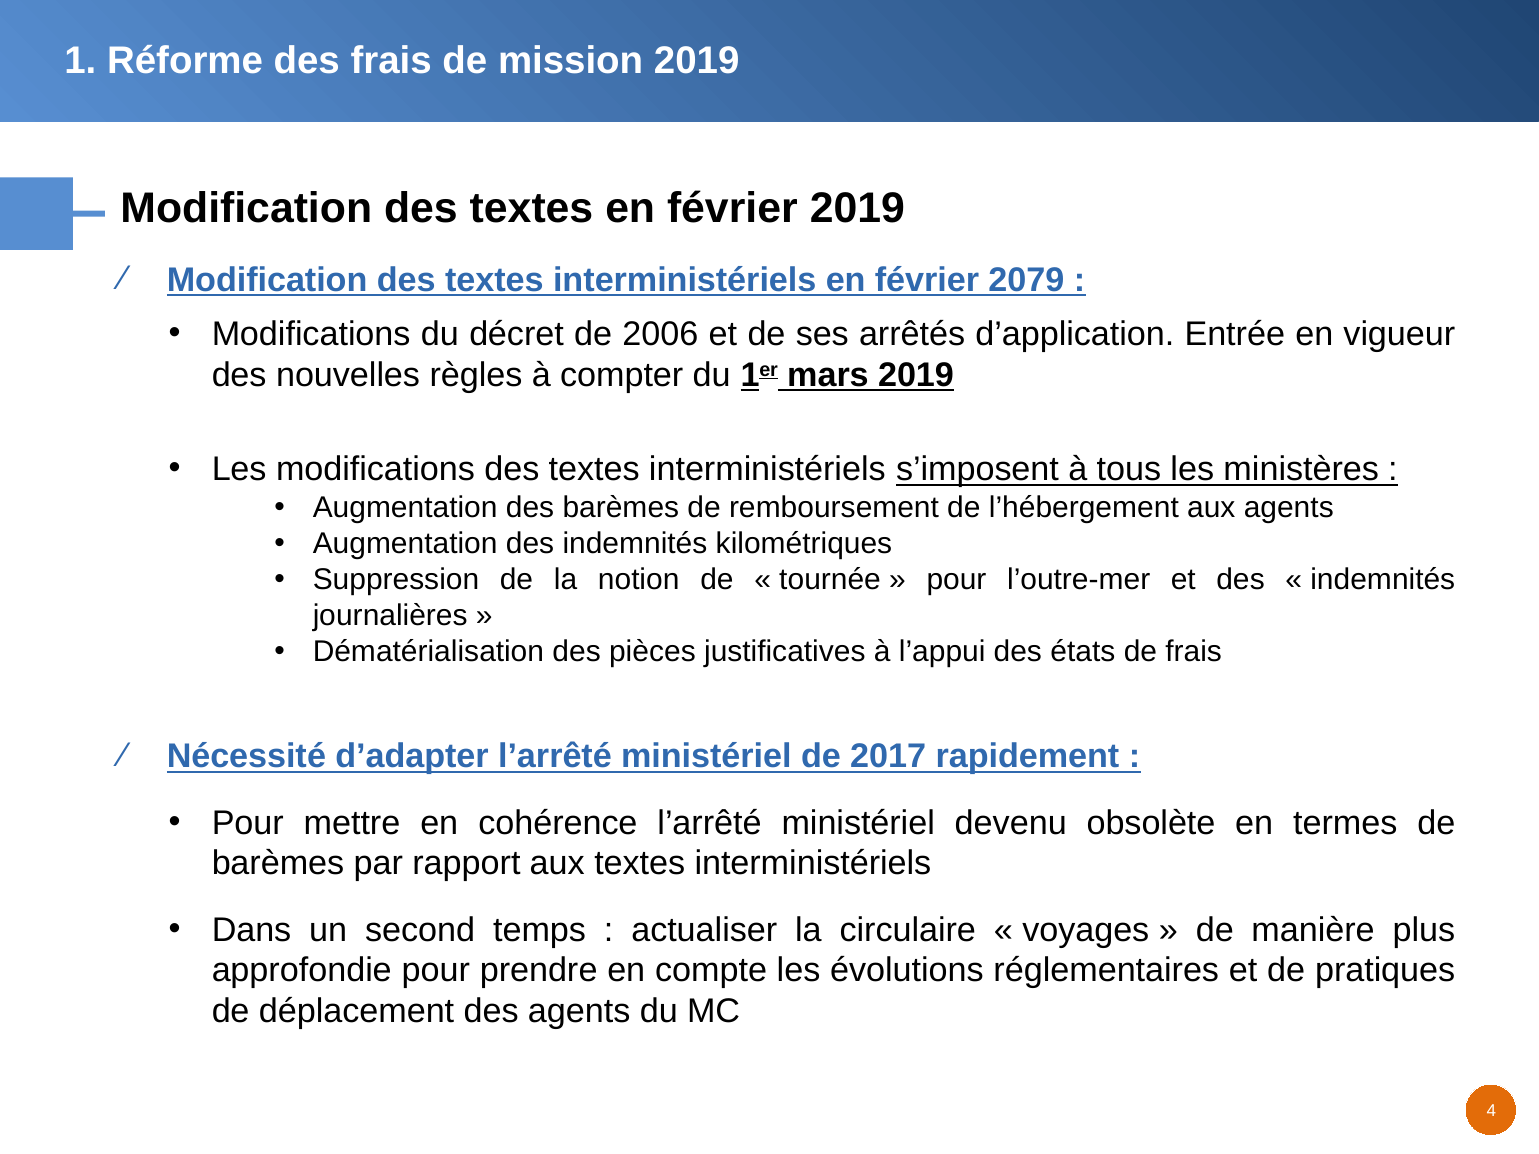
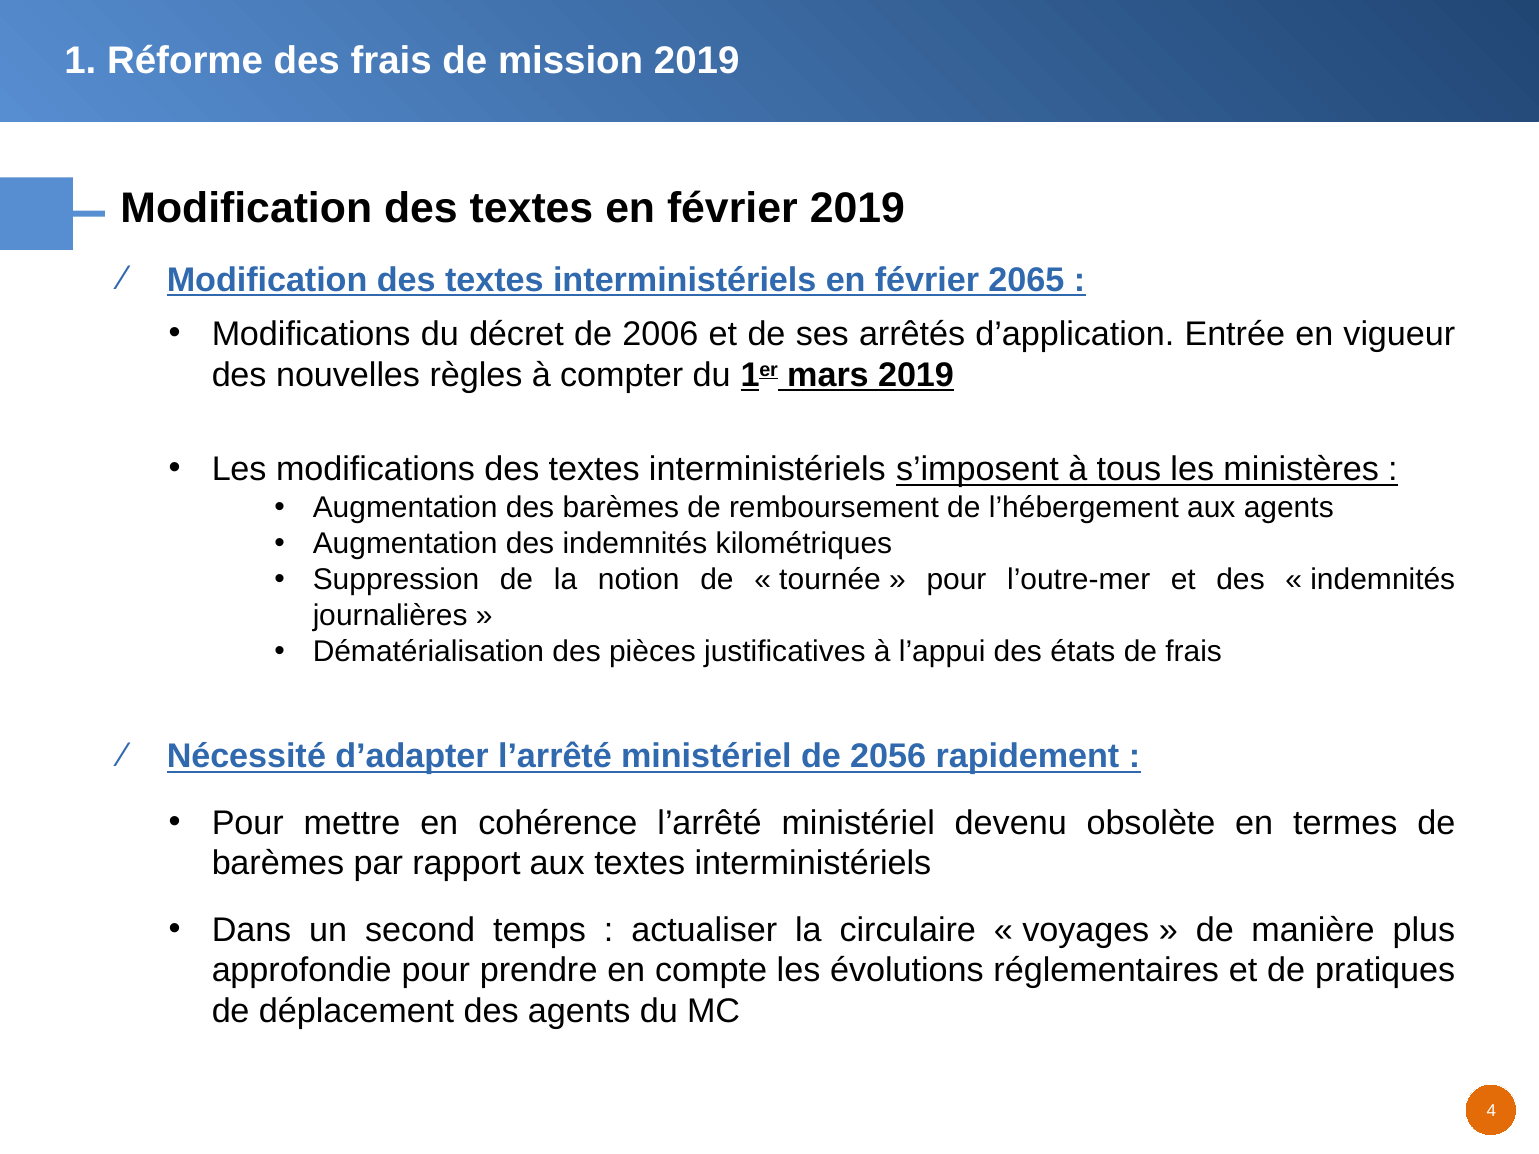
2079: 2079 -> 2065
2017: 2017 -> 2056
